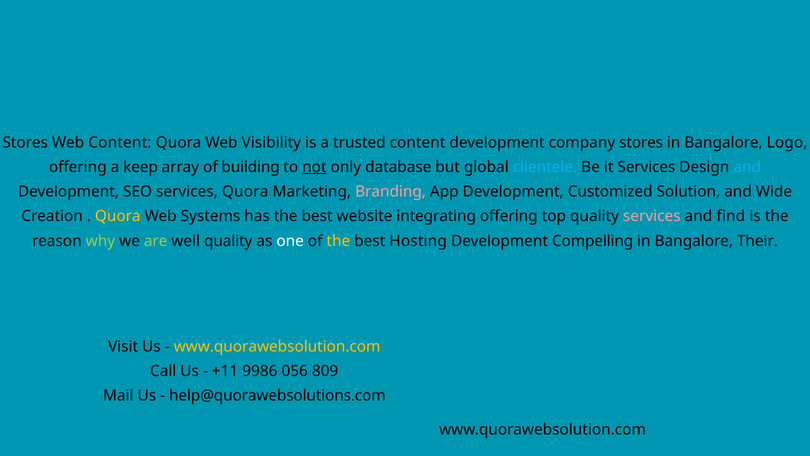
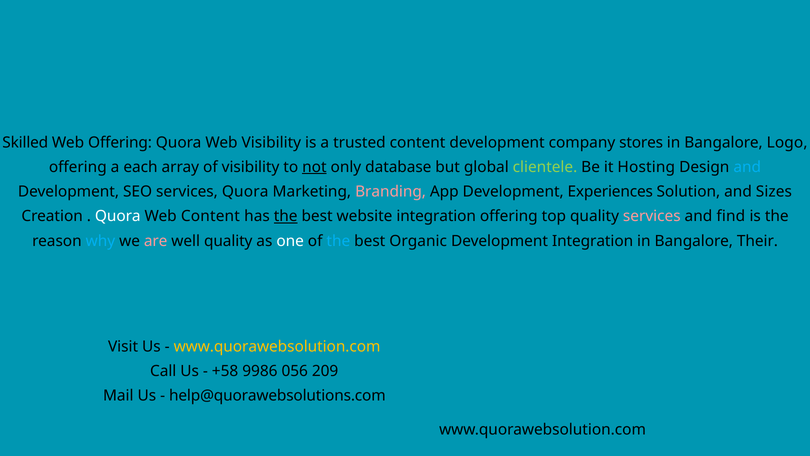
Stores at (25, 142): Stores -> Skilled
Web Content: Content -> Offering
keep: keep -> each
of building: building -> visibility
clientele colour: light blue -> light green
it Services: Services -> Hosting
Customized: Customized -> Experiences
Wide: Wide -> Sizes
Quora at (118, 216) colour: yellow -> white
Web Systems: Systems -> Content
the at (286, 216) underline: none -> present
website integrating: integrating -> integration
why colour: light green -> light blue
are colour: light green -> pink
the at (338, 241) colour: yellow -> light blue
Hosting: Hosting -> Organic
Development Compelling: Compelling -> Integration
+11: +11 -> +58
809: 809 -> 209
